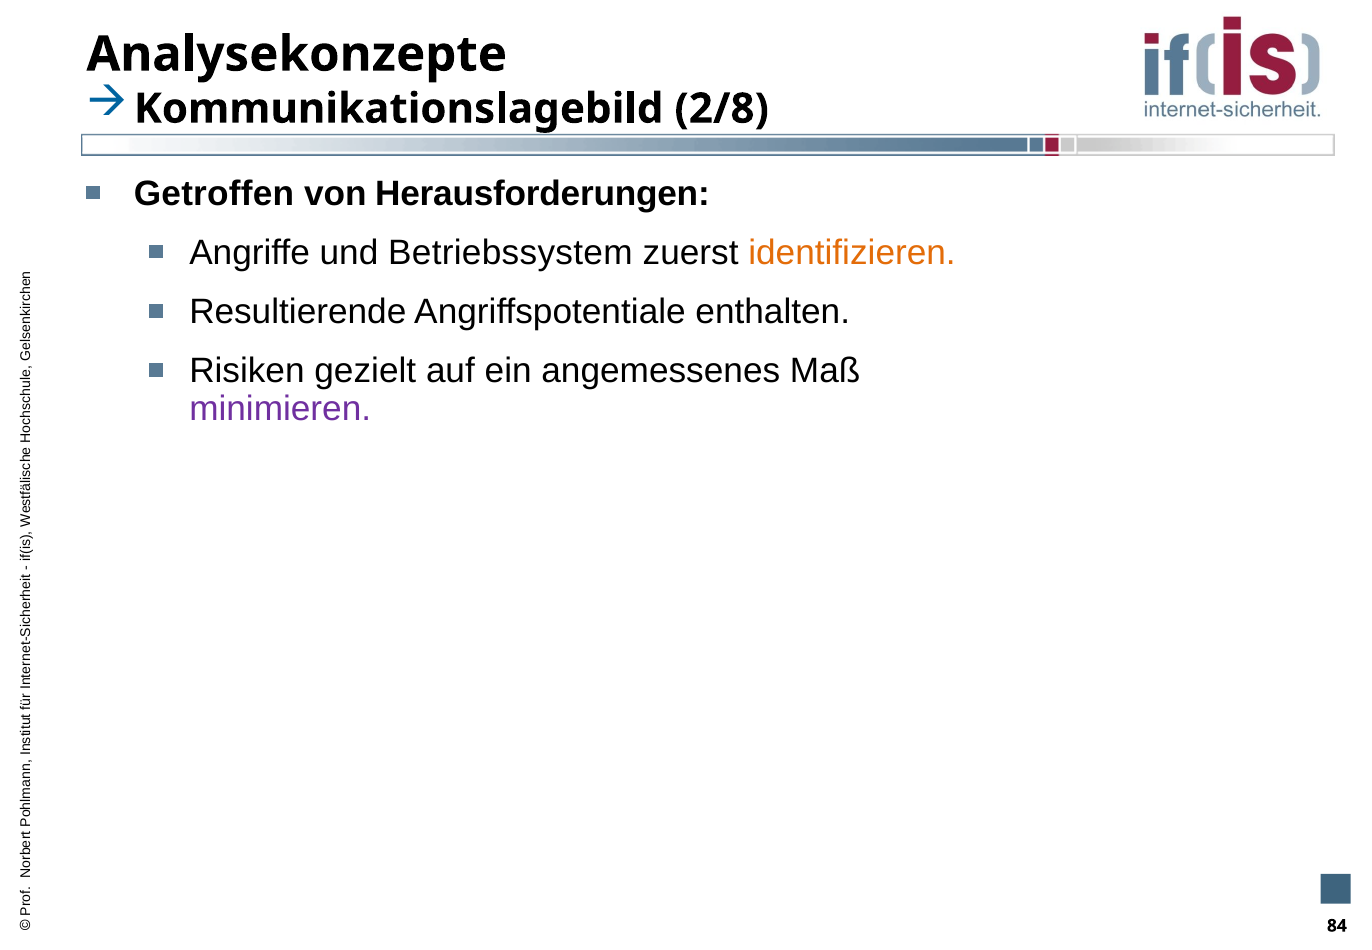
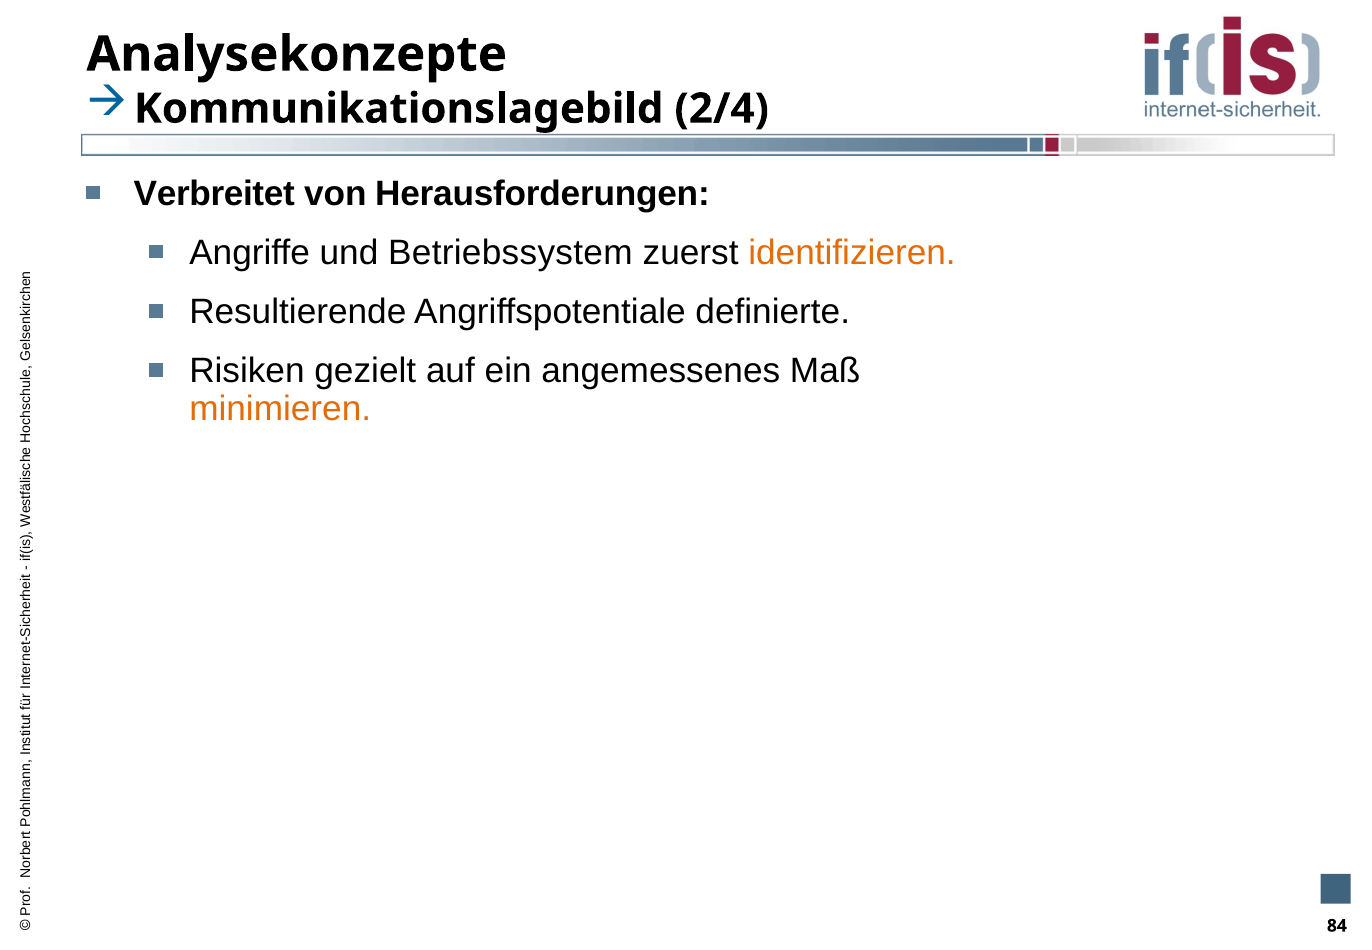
2/8: 2/8 -> 2/4
Getroffen: Getroffen -> Verbreitet
enthalten: enthalten -> definierte
minimieren colour: purple -> orange
